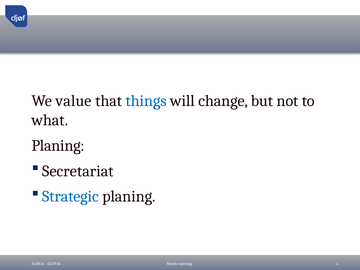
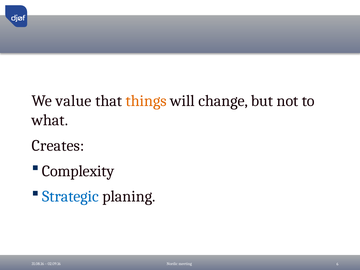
things colour: blue -> orange
Planing at (58, 146): Planing -> Creates
Secretariat: Secretariat -> Complexity
